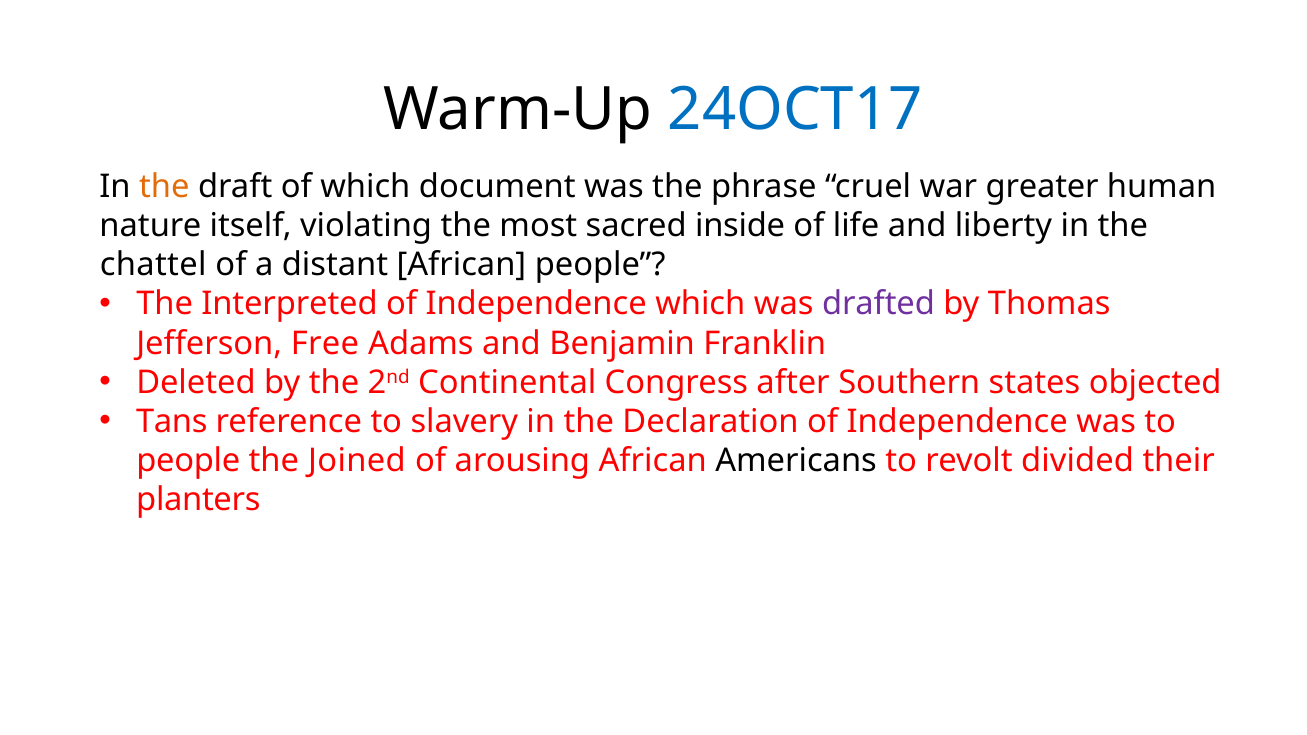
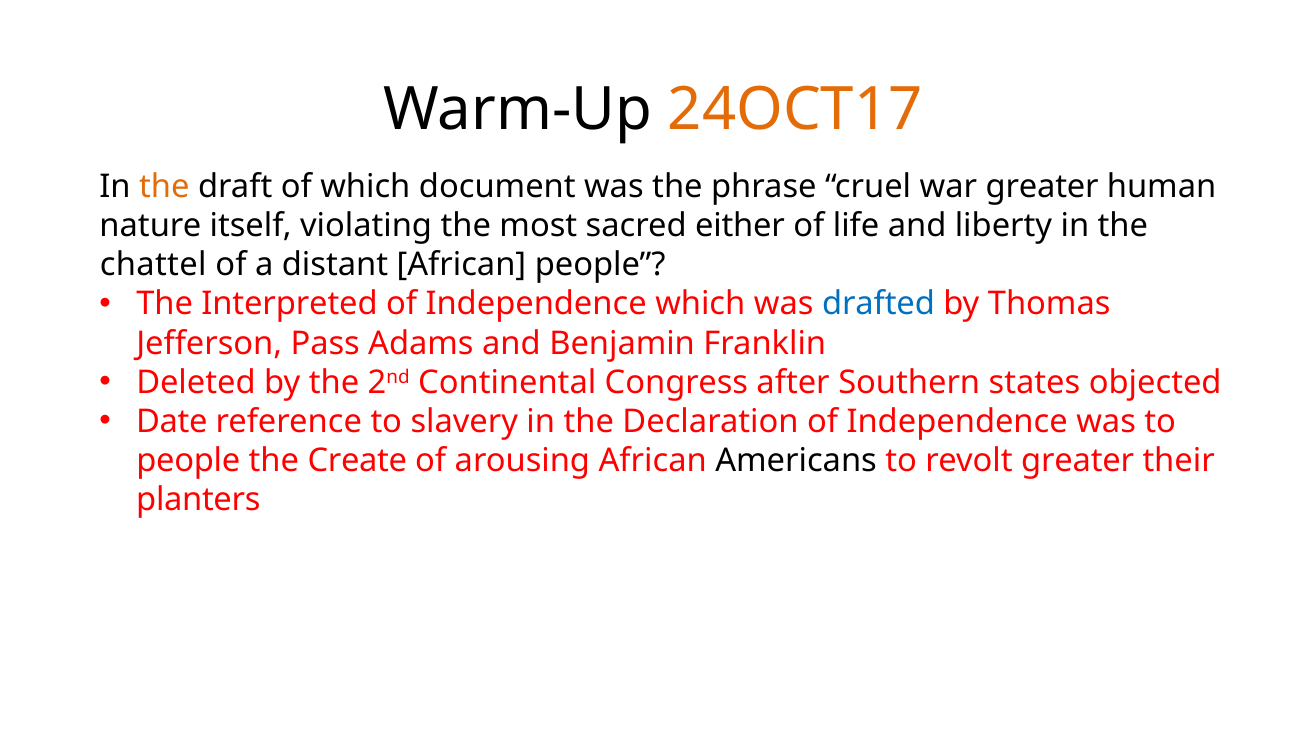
24OCT17 colour: blue -> orange
inside: inside -> either
drafted colour: purple -> blue
Free: Free -> Pass
Tans: Tans -> Date
Joined: Joined -> Create
revolt divided: divided -> greater
